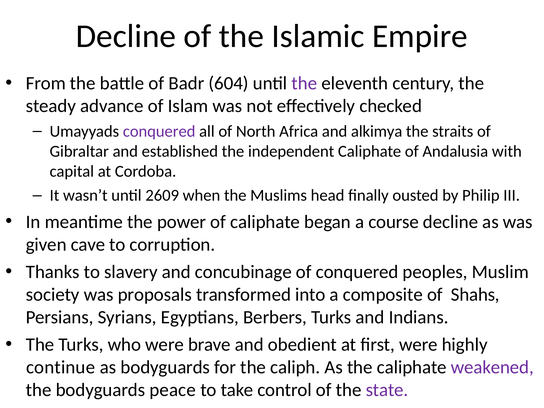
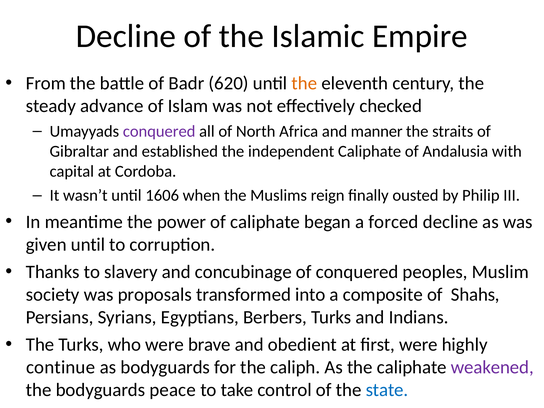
604: 604 -> 620
the at (304, 83) colour: purple -> orange
alkimya: alkimya -> manner
2609: 2609 -> 1606
head: head -> reign
course: course -> forced
given cave: cave -> until
state colour: purple -> blue
